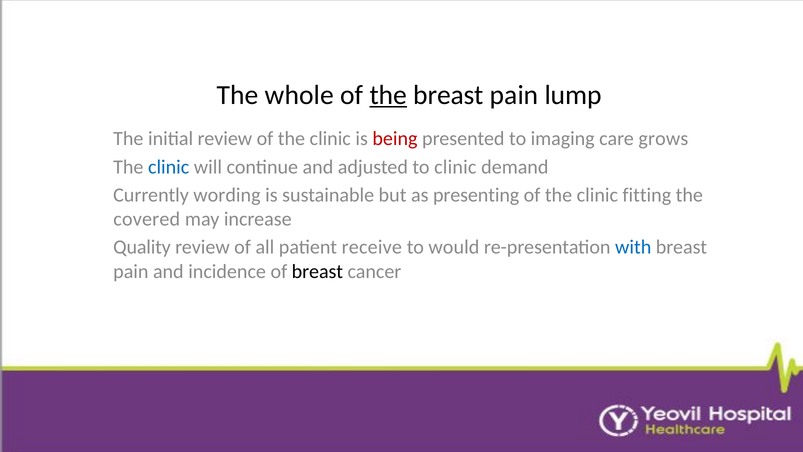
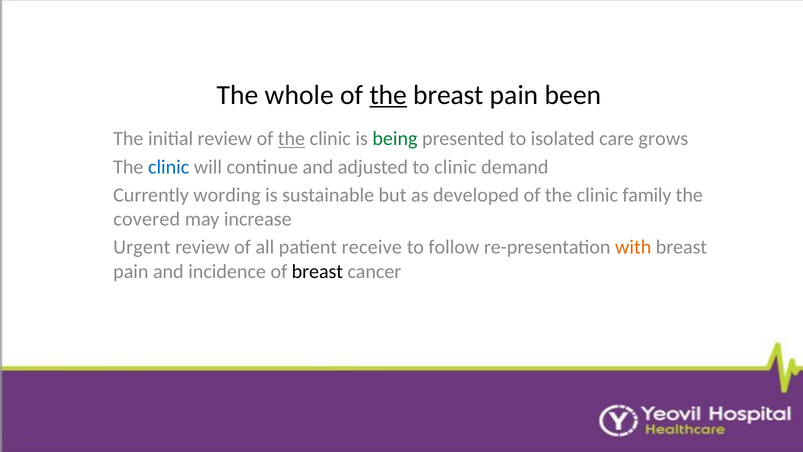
lump: lump -> been
the at (291, 139) underline: none -> present
being colour: red -> green
imaging: imaging -> isolated
presenting: presenting -> developed
fitting: fitting -> family
Quality: Quality -> Urgent
would: would -> follow
with colour: blue -> orange
